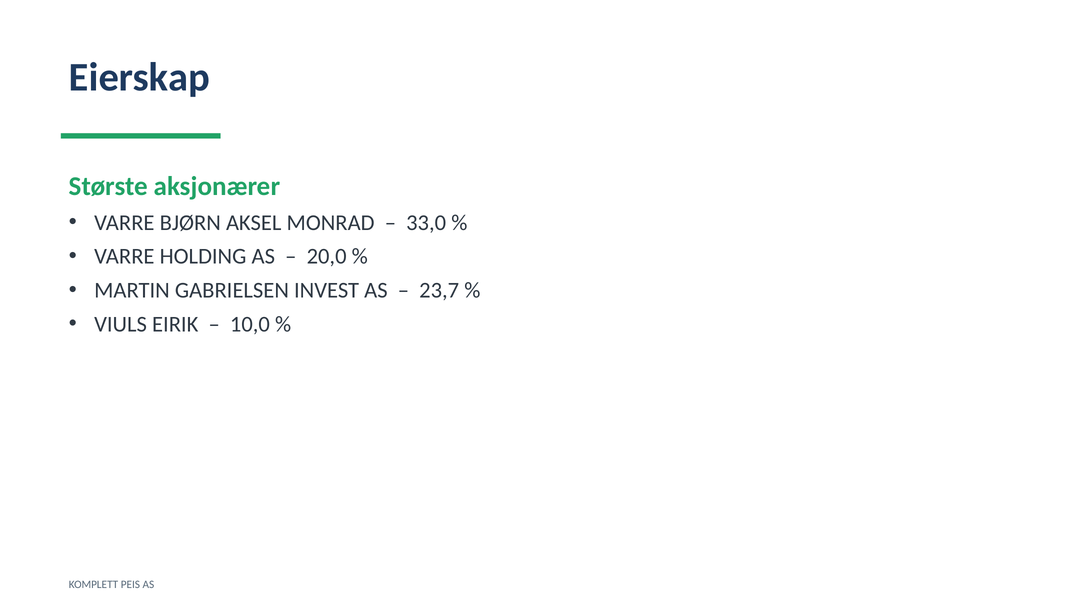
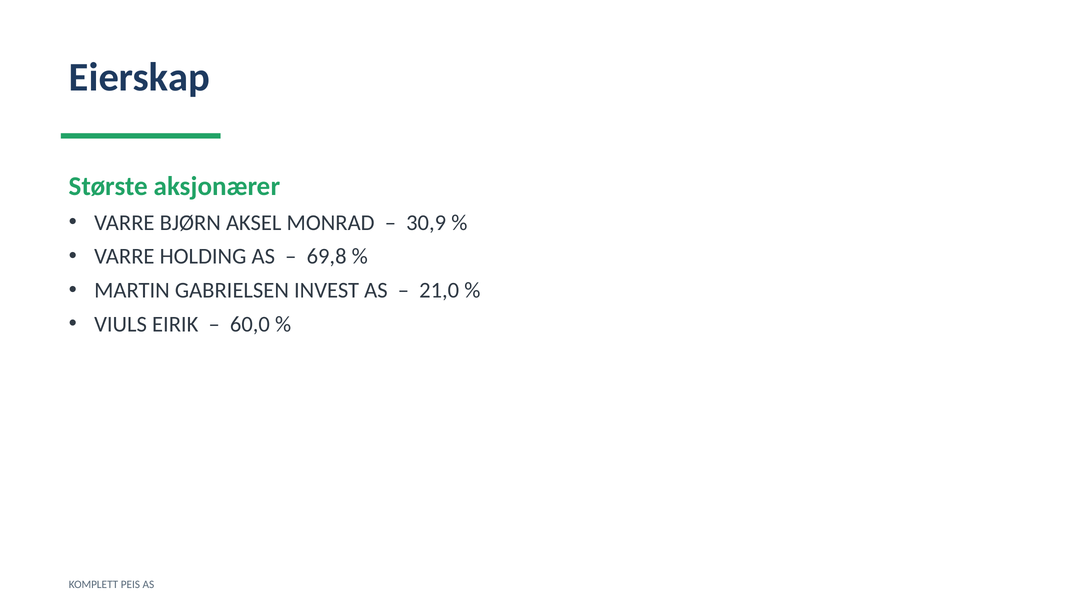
33,0: 33,0 -> 30,9
20,0: 20,0 -> 69,8
23,7: 23,7 -> 21,0
10,0: 10,0 -> 60,0
